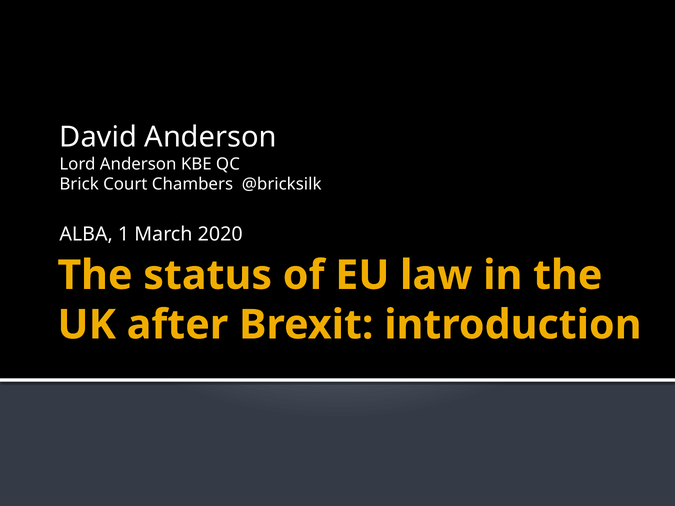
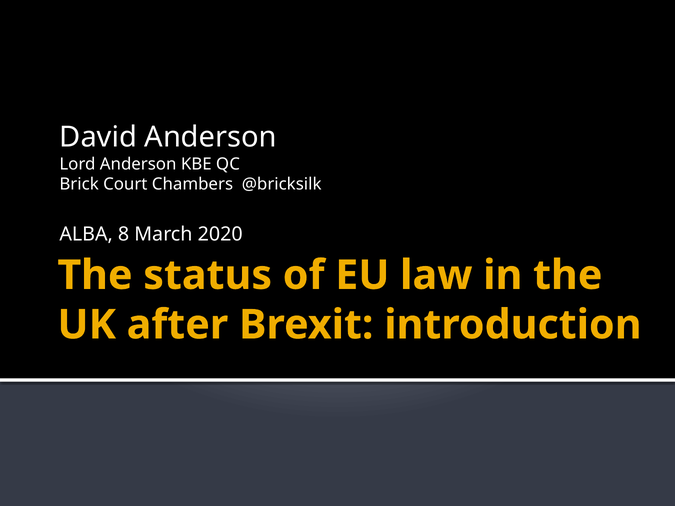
1: 1 -> 8
